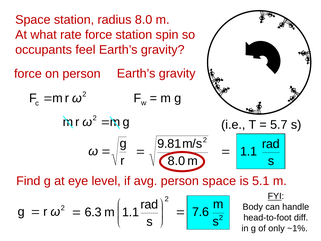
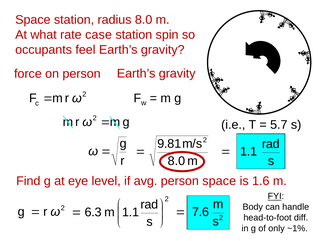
rate force: force -> case
5.1: 5.1 -> 1.6
